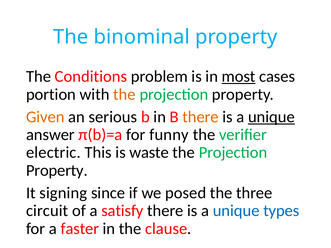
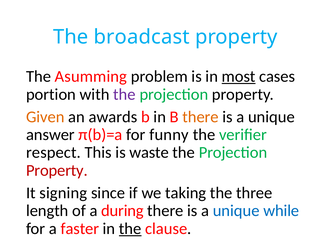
binominal: binominal -> broadcast
Conditions: Conditions -> Asumming
the at (124, 94) colour: orange -> purple
serious: serious -> awards
unique at (271, 117) underline: present -> none
electric: electric -> respect
Property at (57, 171) colour: black -> red
posed: posed -> taking
circuit: circuit -> length
satisfy: satisfy -> during
types: types -> while
the at (130, 229) underline: none -> present
